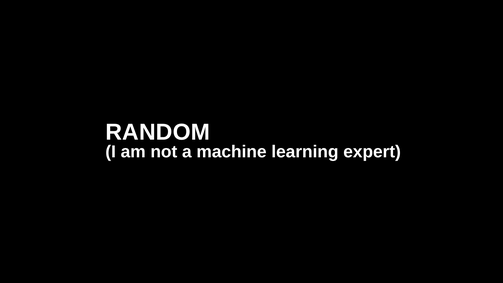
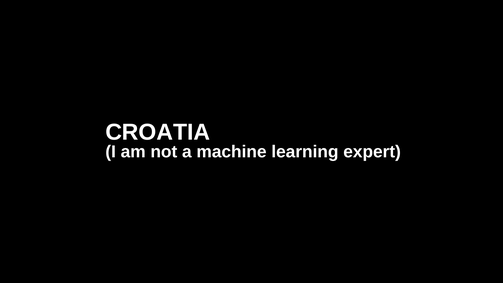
RANDOM: RANDOM -> CROATIA
